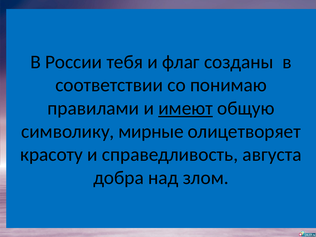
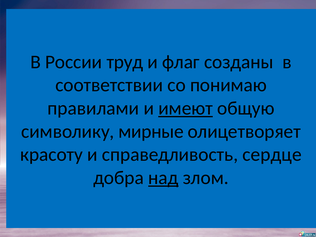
тебя: тебя -> труд
августа: августа -> сердце
над underline: none -> present
